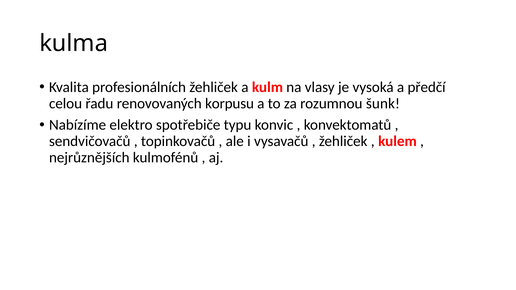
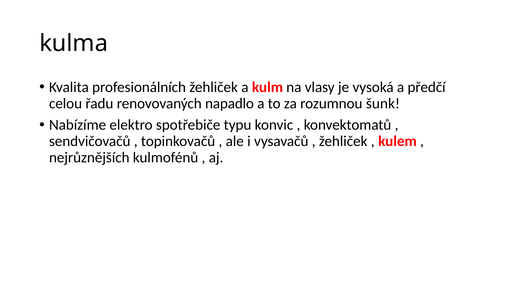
korpusu: korpusu -> napadlo
